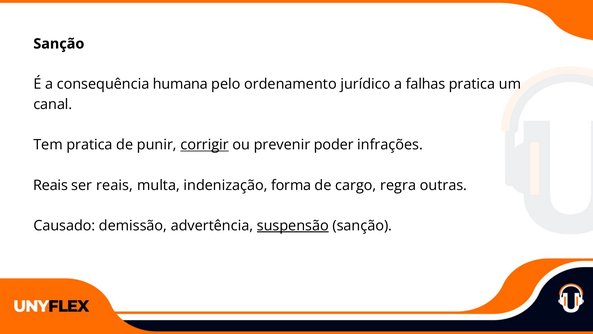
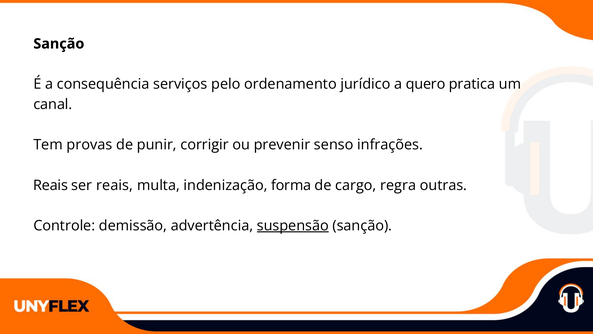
humana: humana -> serviços
falhas: falhas -> quero
Tem pratica: pratica -> provas
corrigir underline: present -> none
poder: poder -> senso
Causado: Causado -> Controle
